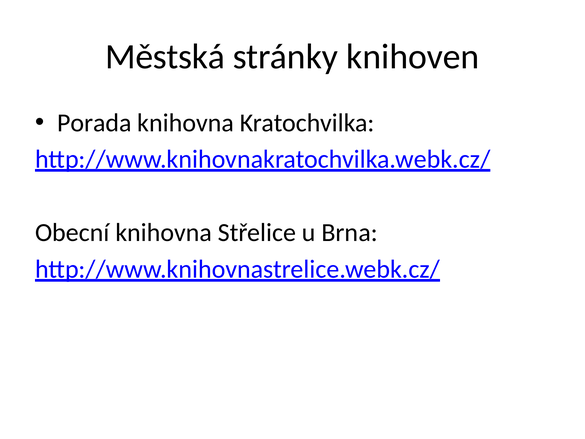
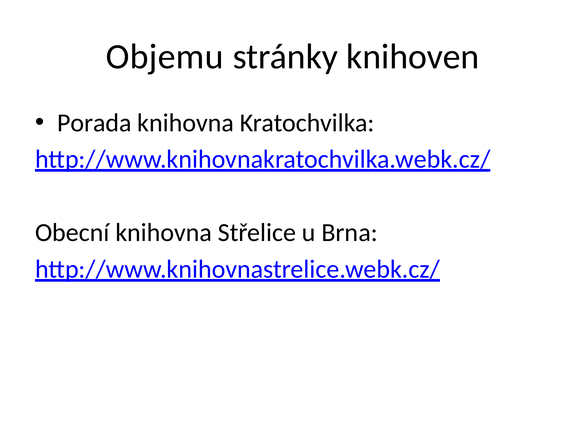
Městská: Městská -> Objemu
